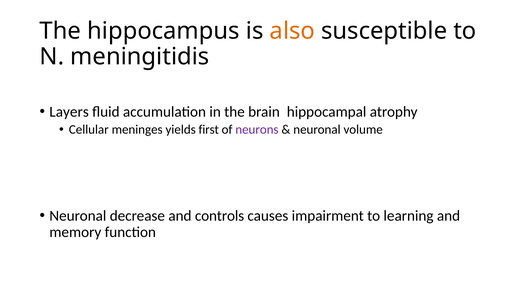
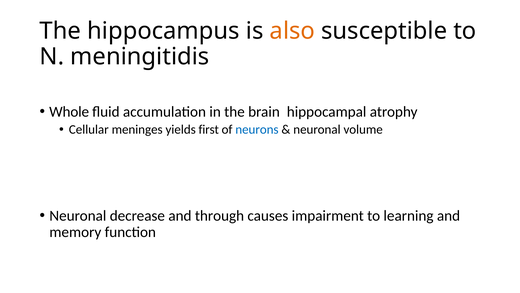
Layers: Layers -> Whole
neurons colour: purple -> blue
controls: controls -> through
